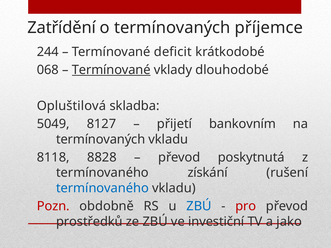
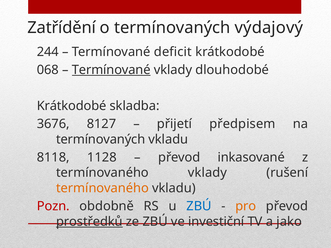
příjemce: příjemce -> výdajový
Opluštilová at (71, 106): Opluštilová -> Krátkodobé
5049: 5049 -> 3676
bankovním: bankovním -> předpisem
8828: 8828 -> 1128
poskytnutá: poskytnutá -> inkasované
termínovaného získání: získání -> vklady
termínovaného at (102, 188) colour: blue -> orange
pro colour: red -> orange
prostředků underline: none -> present
